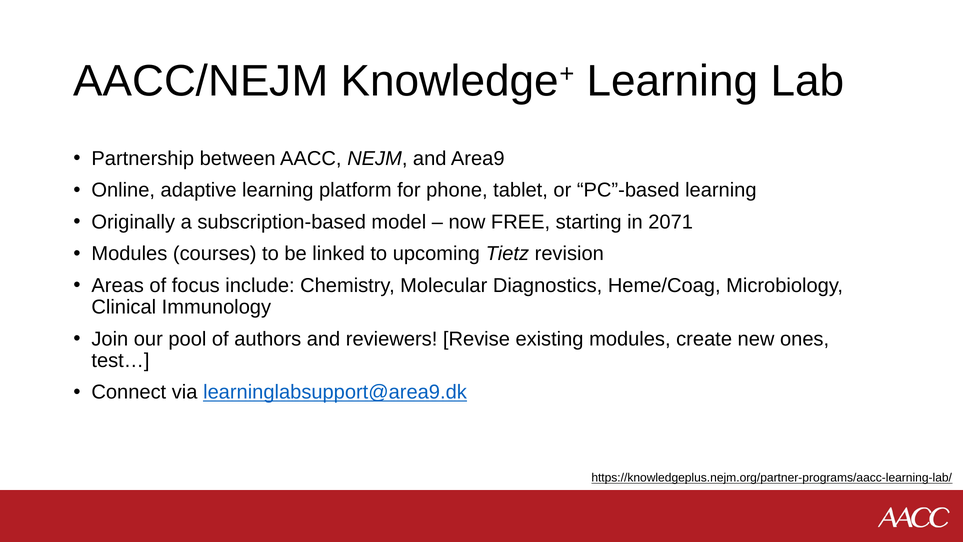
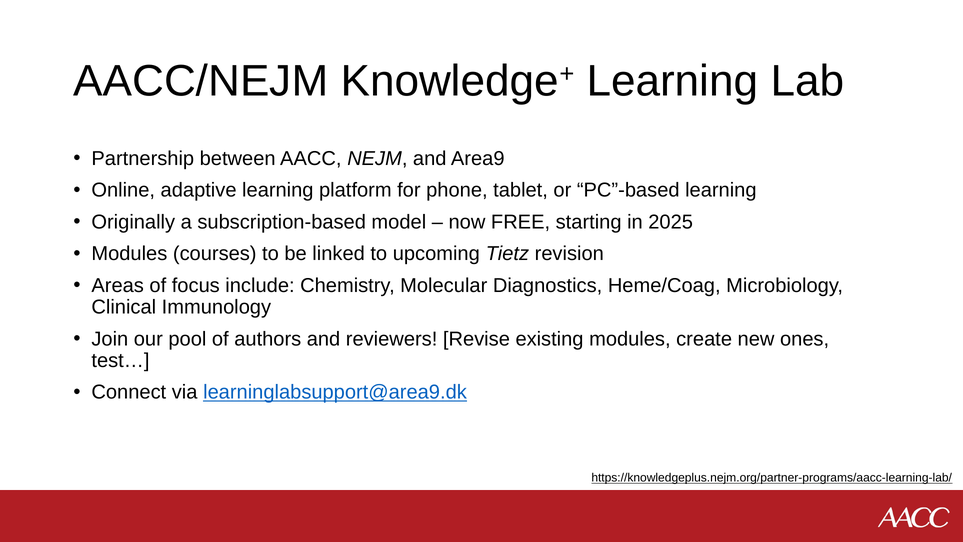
2071: 2071 -> 2025
